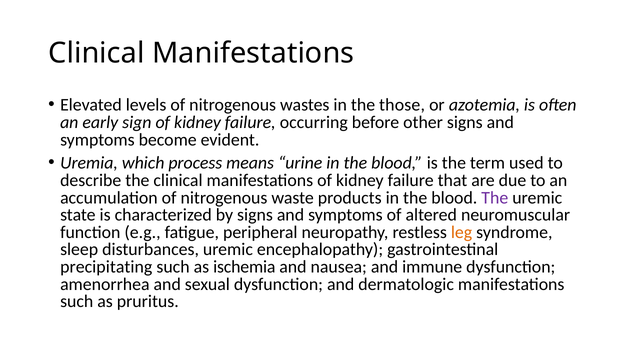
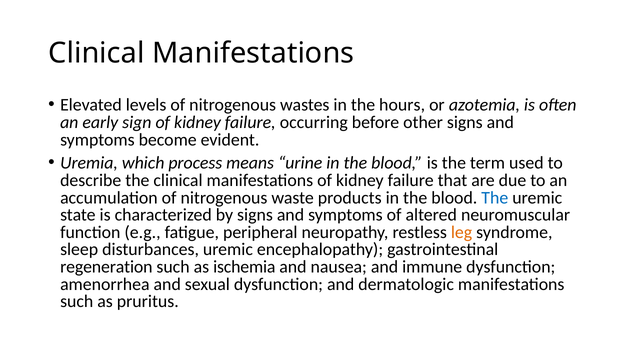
those: those -> hours
The at (495, 198) colour: purple -> blue
precipitating: precipitating -> regeneration
